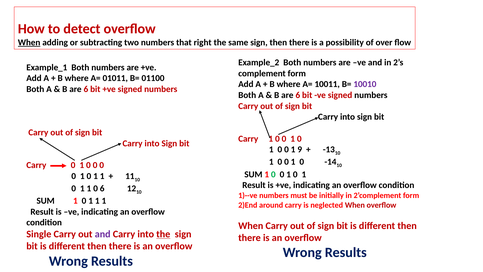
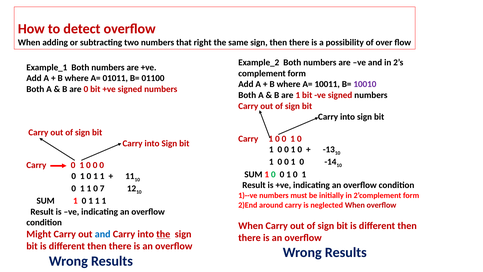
When at (29, 42) underline: present -> none
6 at (86, 89): 6 -> 0
6 at (298, 95): 6 -> 1
9 at (300, 149): 9 -> 0
0 6: 6 -> 7
Single: Single -> Might
and at (103, 234) colour: purple -> blue
